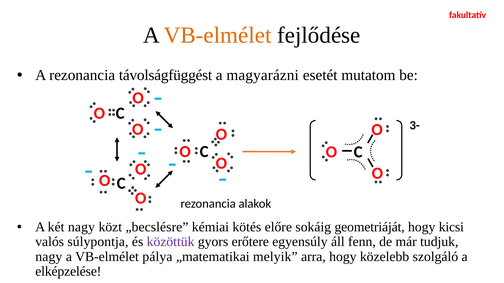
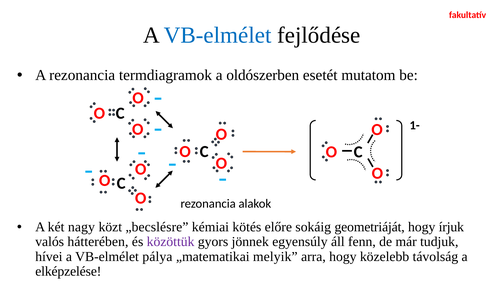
VB-elmélet at (218, 35) colour: orange -> blue
távolságfüggést: távolságfüggést -> termdiagramok
magyarázni: magyarázni -> oldószerben
3-: 3- -> 1-
kicsi: kicsi -> írjuk
súlypontja: súlypontja -> hátterében
erőtere: erőtere -> jönnek
nagy at (49, 257): nagy -> hívei
szolgáló: szolgáló -> távolság
